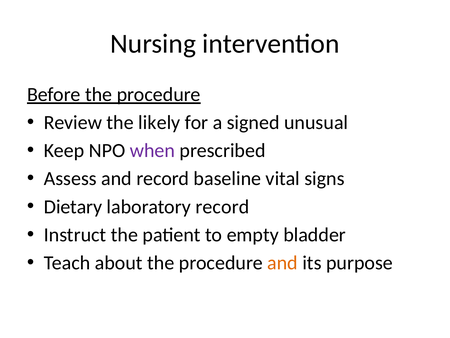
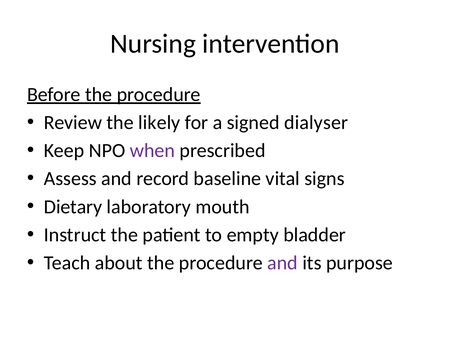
unusual: unusual -> dialyser
laboratory record: record -> mouth
and at (283, 262) colour: orange -> purple
